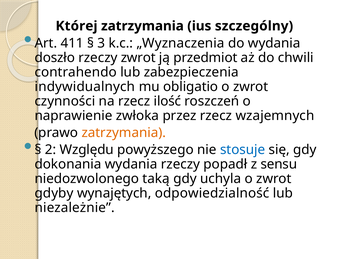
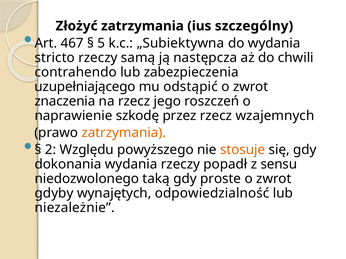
Której: Której -> Złożyć
411: 411 -> 467
3: 3 -> 5
„Wyznaczenia: „Wyznaczenia -> „Subiektywna
doszło: doszło -> stricto
rzeczy zwrot: zwrot -> samą
przedmiot: przedmiot -> następcza
indywidualnych: indywidualnych -> uzupełniającego
obligatio: obligatio -> odstąpić
czynności: czynności -> znaczenia
ilość: ilość -> jego
zwłoka: zwłoka -> szkodę
stosuje colour: blue -> orange
uchyla: uchyla -> proste
